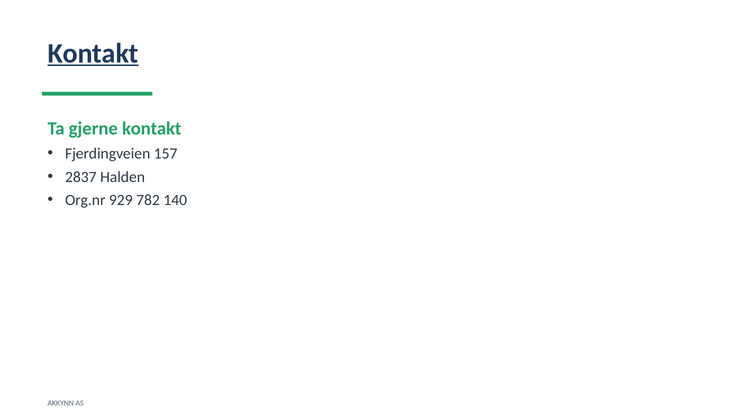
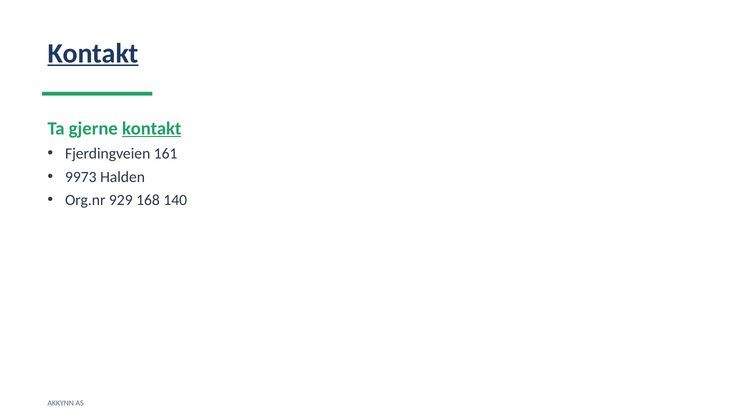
kontakt at (152, 129) underline: none -> present
157: 157 -> 161
2837: 2837 -> 9973
782: 782 -> 168
